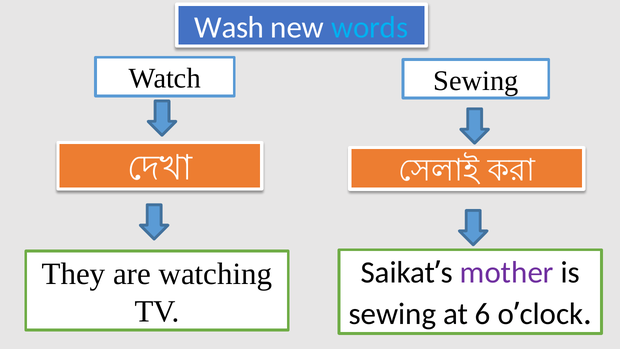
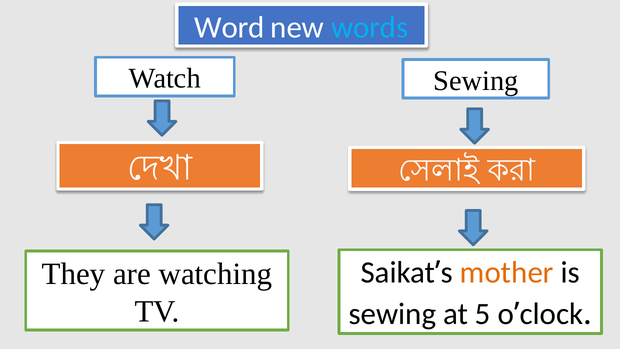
Wash: Wash -> Word
mother colour: purple -> orange
6: 6 -> 5
